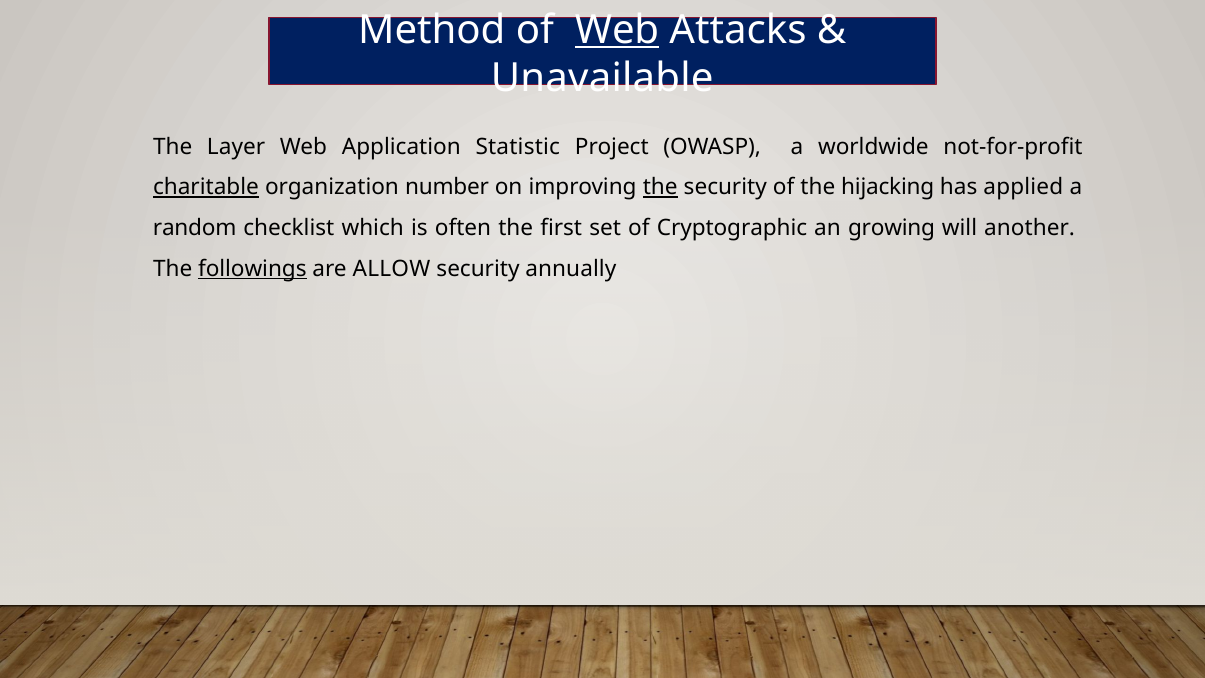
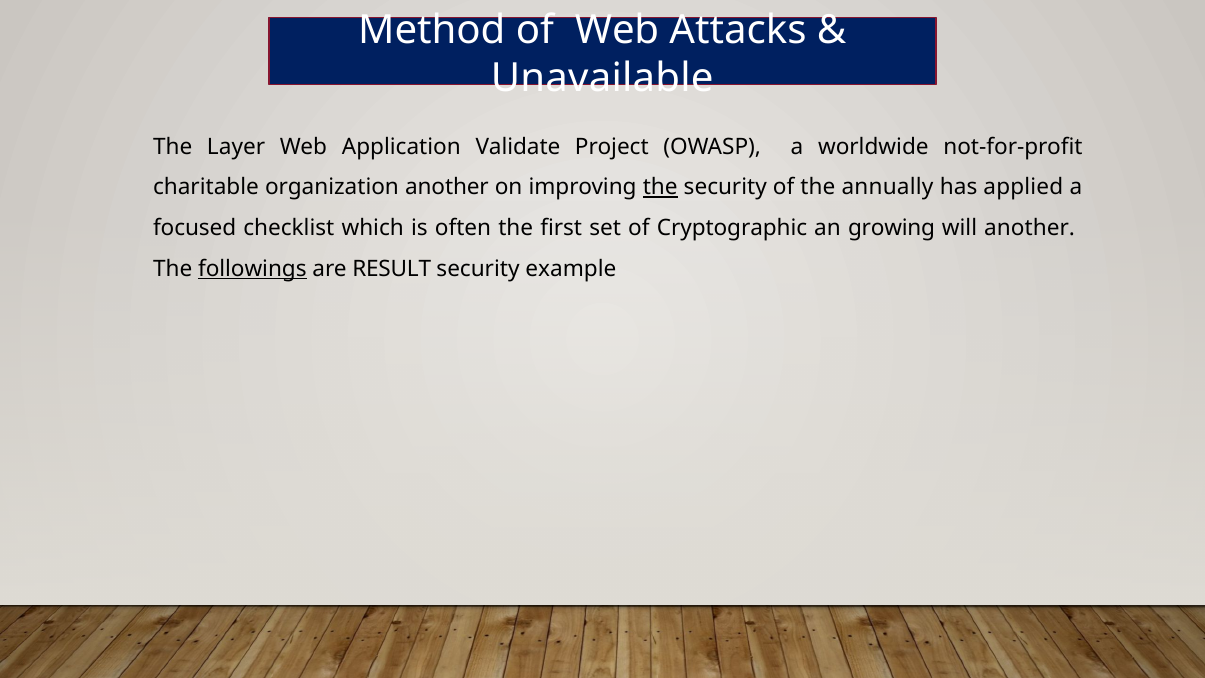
Web at (617, 30) underline: present -> none
Statistic: Statistic -> Validate
charitable underline: present -> none
organization number: number -> another
hijacking: hijacking -> annually
random: random -> focused
ALLOW: ALLOW -> RESULT
annually: annually -> example
